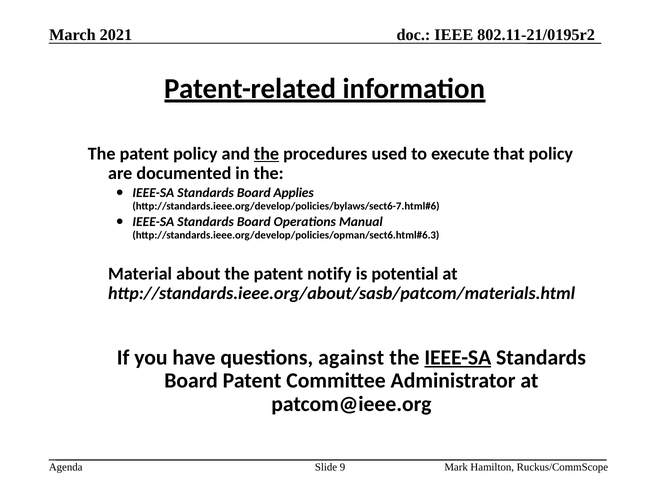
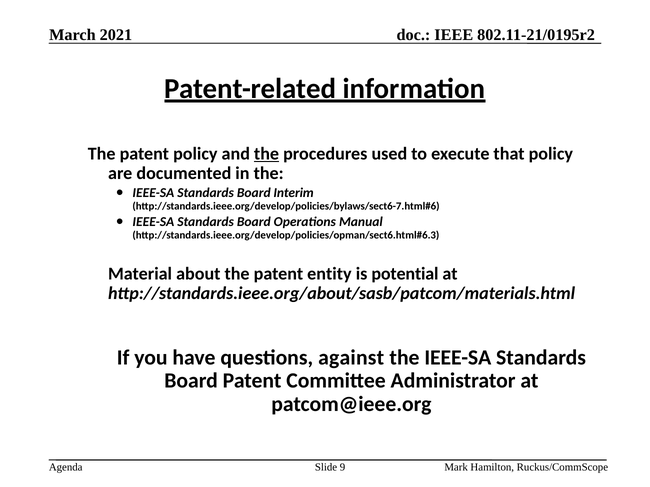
Applies: Applies -> Interim
notify: notify -> entity
IEEE-SA at (458, 358) underline: present -> none
